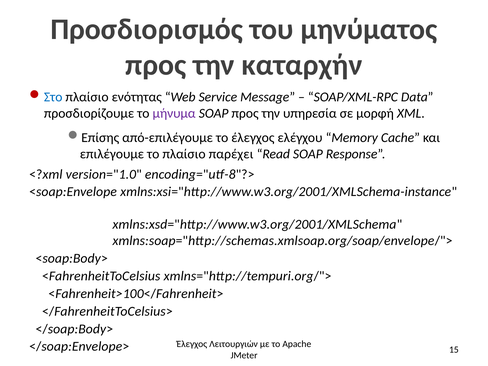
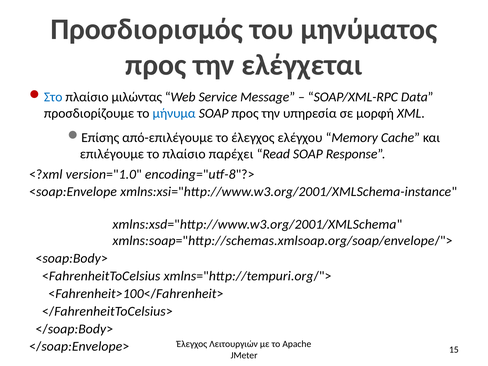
καταρχήν: καταρχήν -> ελέγχεται
ενότητας: ενότητας -> μιλώντας
μήνυμα colour: purple -> blue
